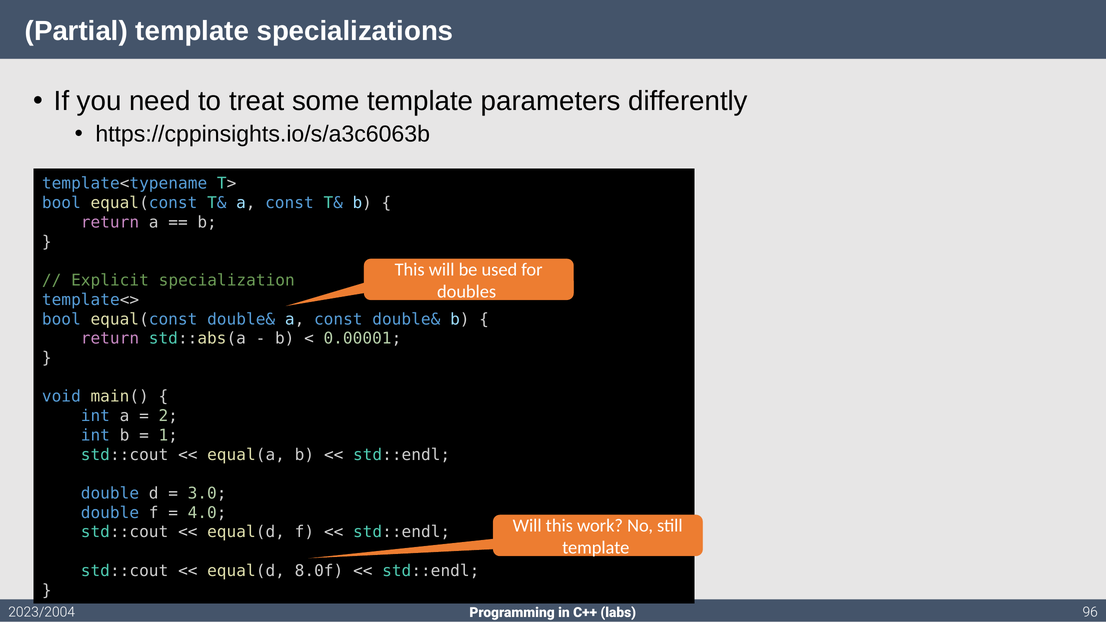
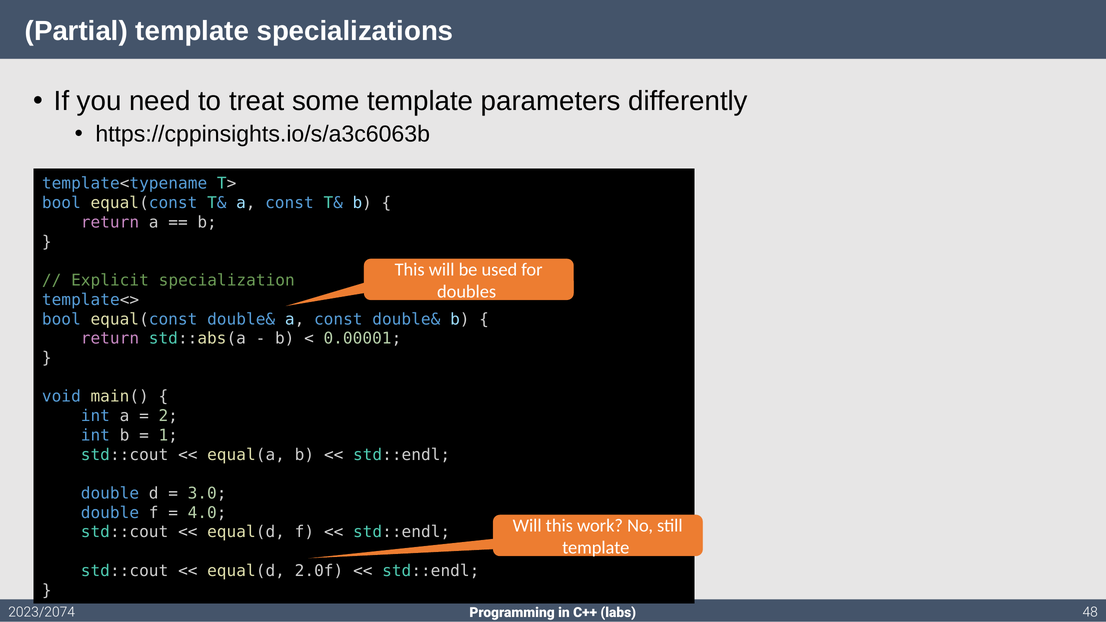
8.0f: 8.0f -> 2.0f
2023/2004: 2023/2004 -> 2023/2074
96: 96 -> 48
